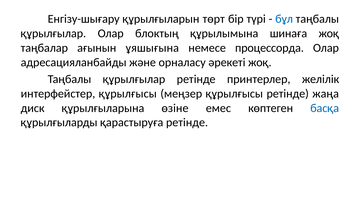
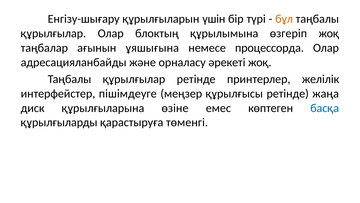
төрт: төрт -> үшін
бұл colour: blue -> orange
шинаға: шинаға -> өзгеріп
интерфейстер құрылғысы: құрылғысы -> пішімдеуге
қарастыруға ретінде: ретінде -> төменгі
